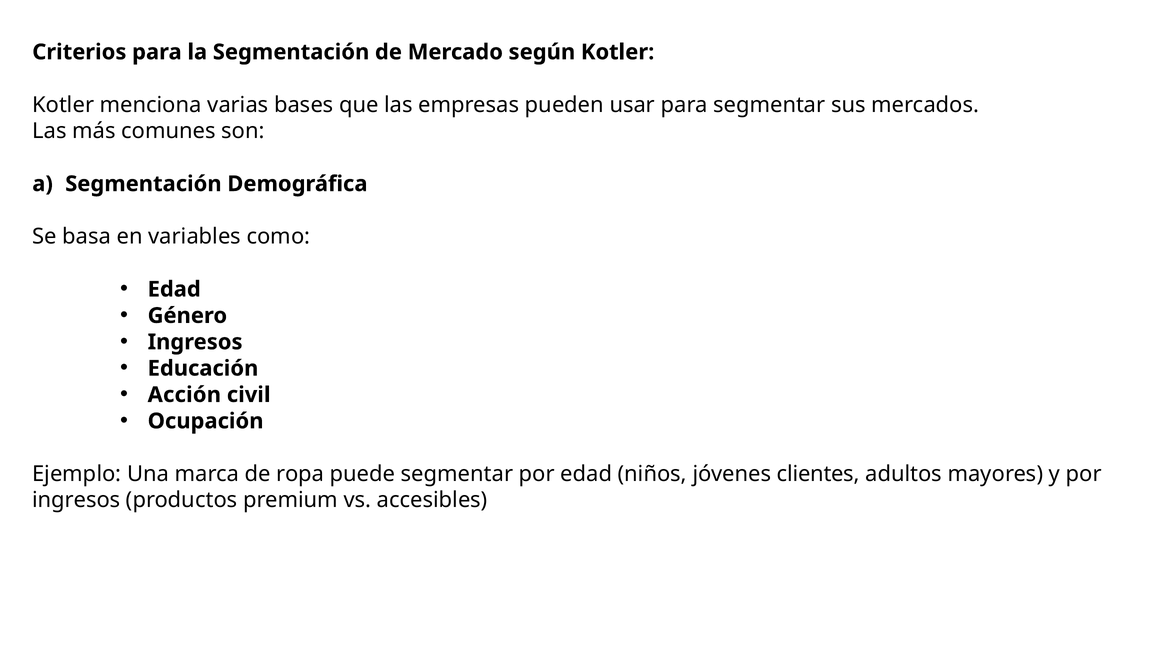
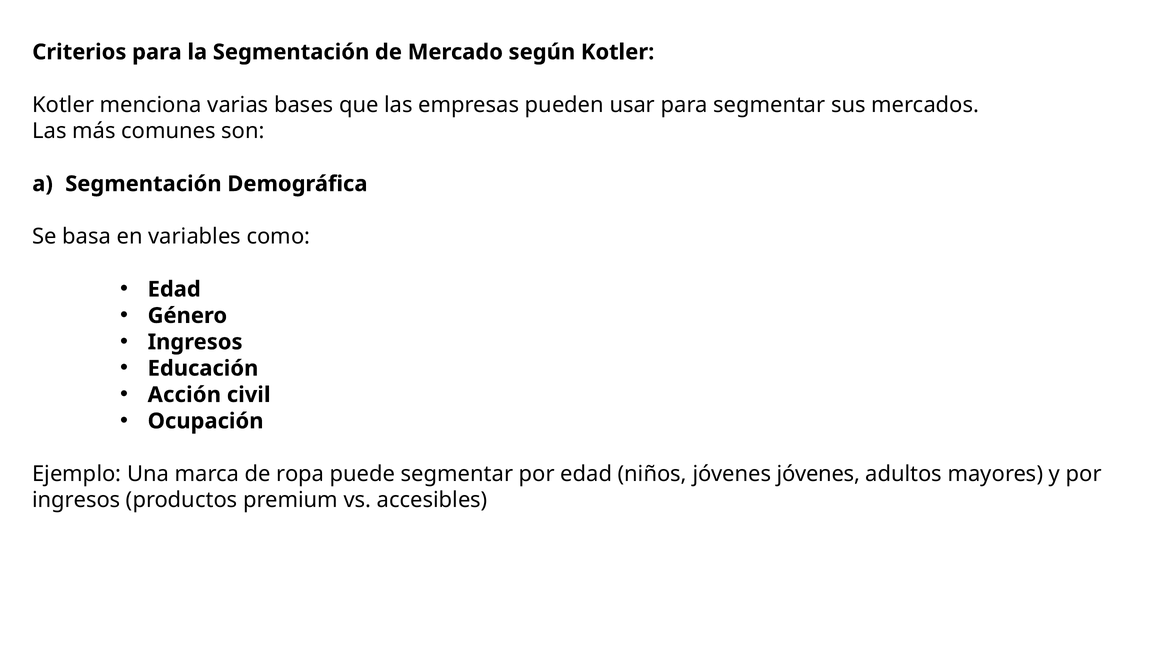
jóvenes clientes: clientes -> jóvenes
